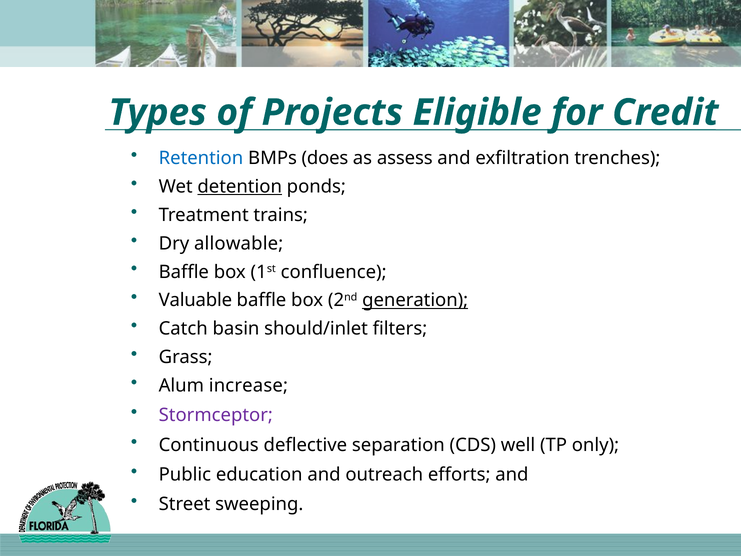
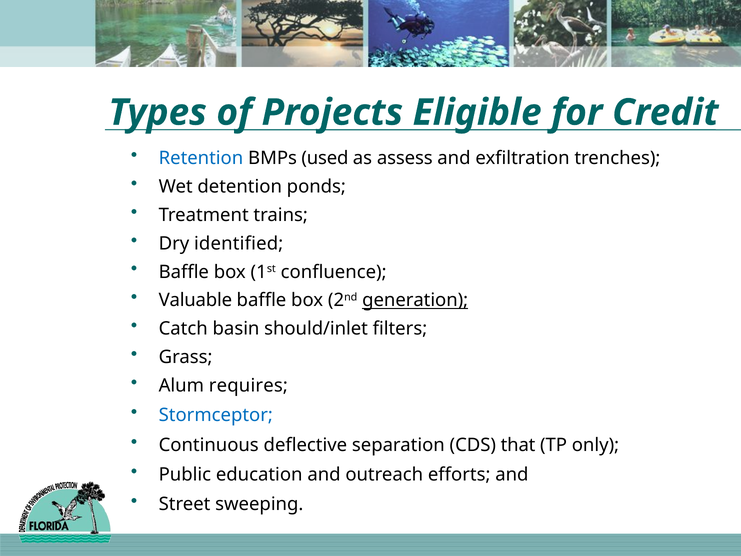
does: does -> used
detention underline: present -> none
allowable: allowable -> identified
increase: increase -> requires
Stormceptor colour: purple -> blue
well: well -> that
